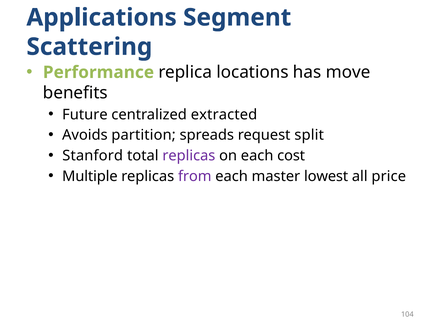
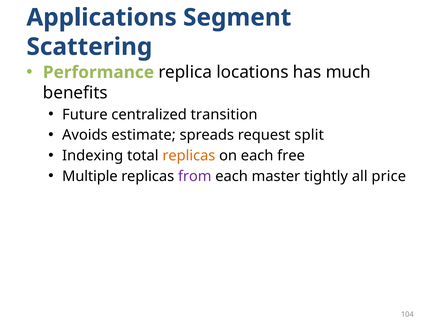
move: move -> much
extracted: extracted -> transition
partition: partition -> estimate
Stanford: Stanford -> Indexing
replicas at (189, 156) colour: purple -> orange
cost: cost -> free
lowest: lowest -> tightly
